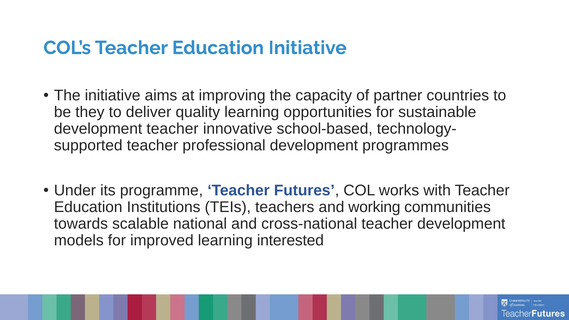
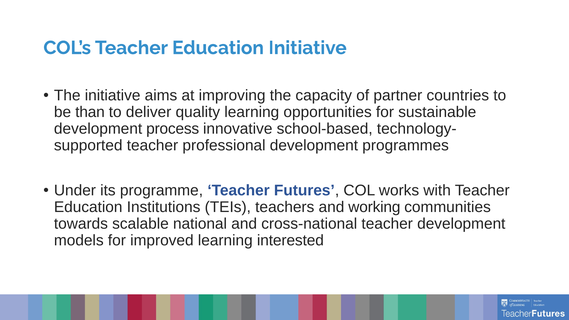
they: they -> than
development teacher: teacher -> process
